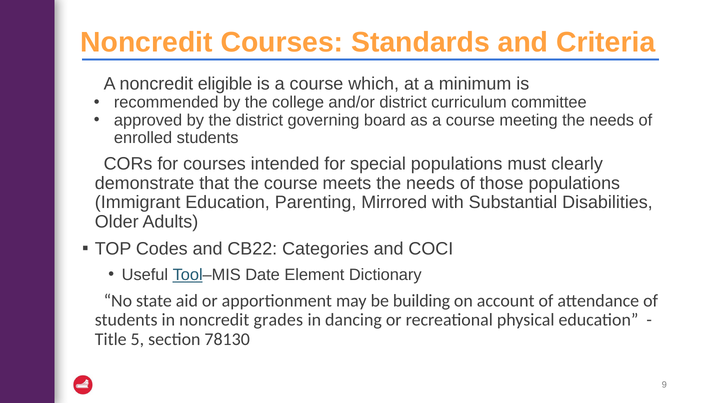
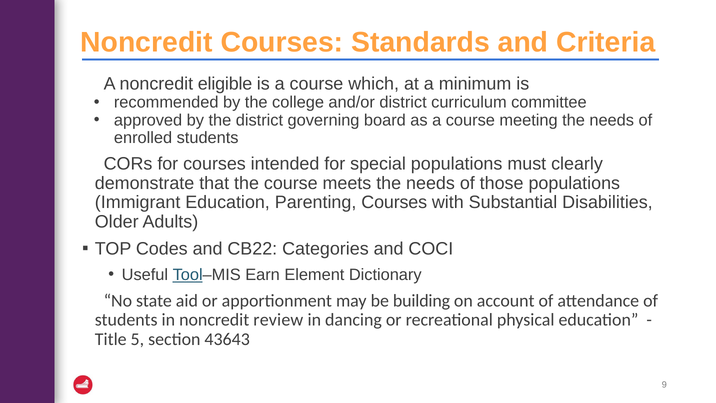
Parenting Mirrored: Mirrored -> Courses
Date: Date -> Earn
grades: grades -> review
78130: 78130 -> 43643
